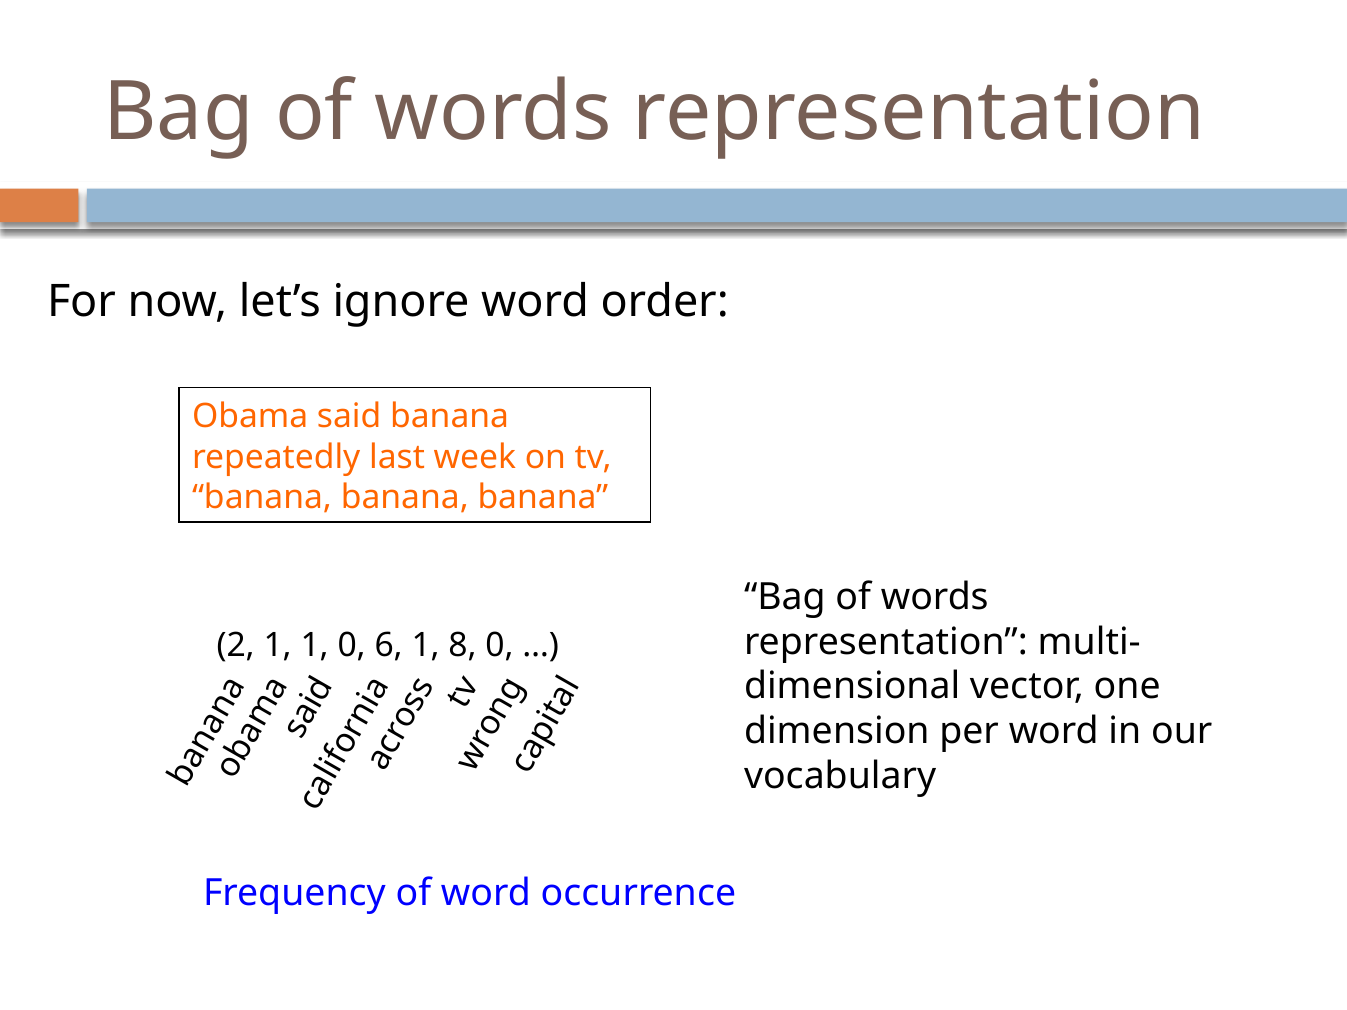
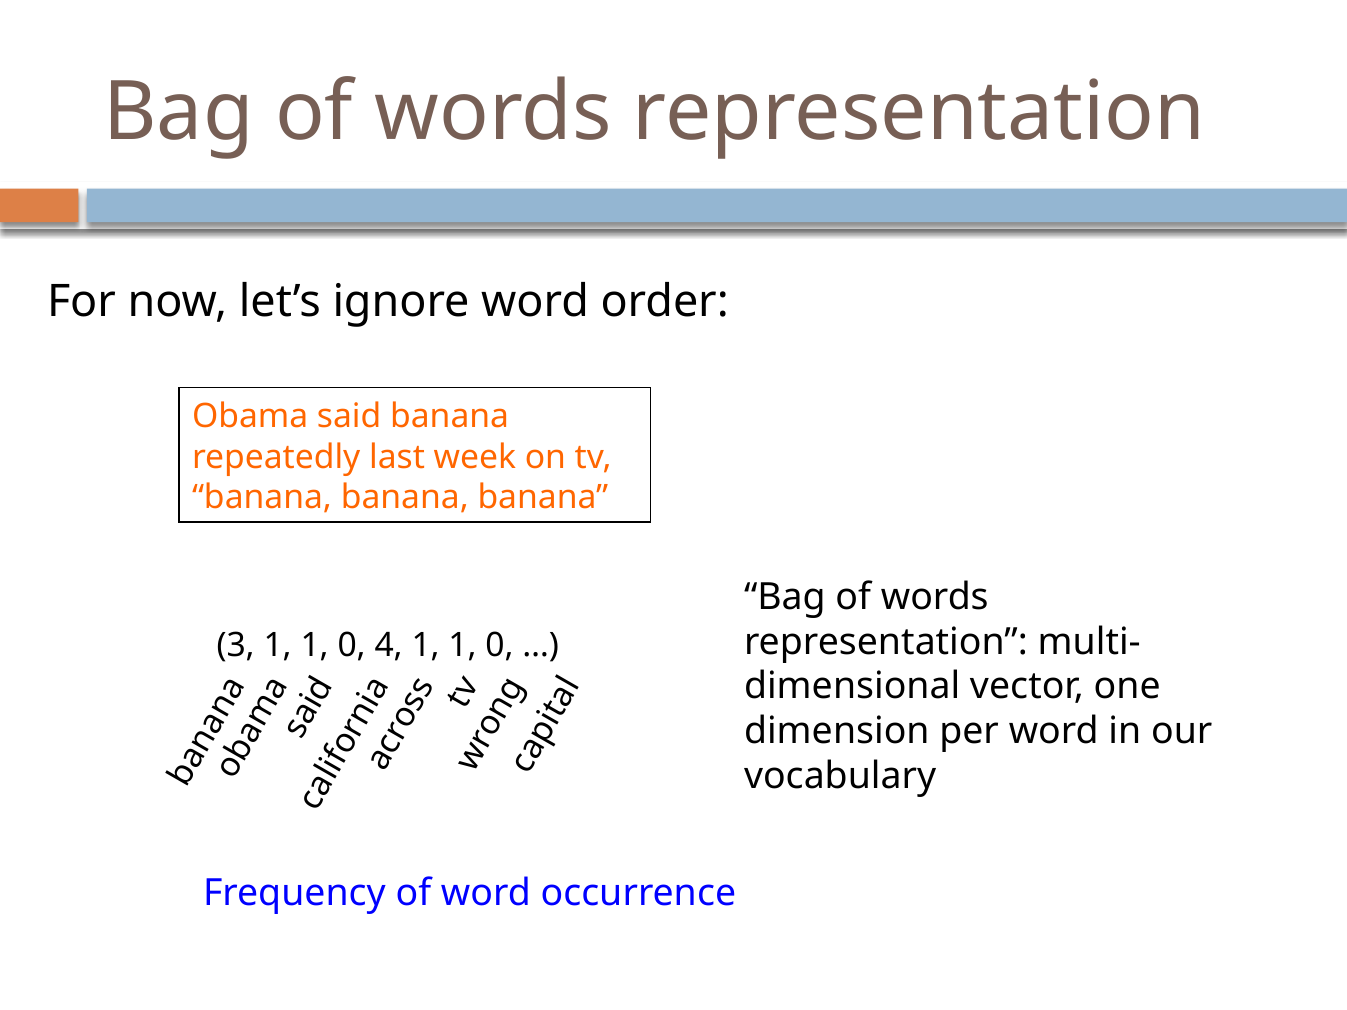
2: 2 -> 3
6: 6 -> 4
8 at (463, 646): 8 -> 1
